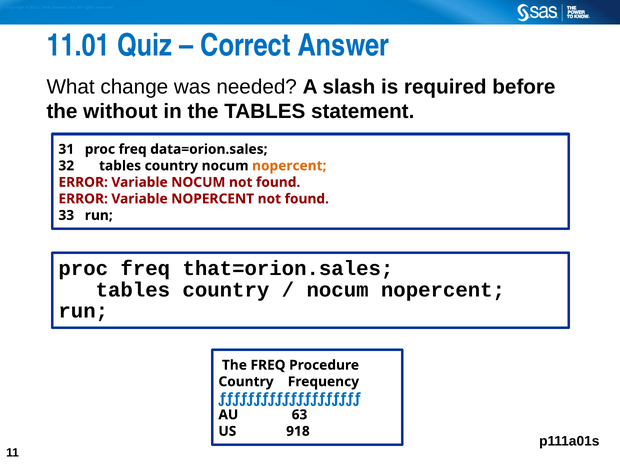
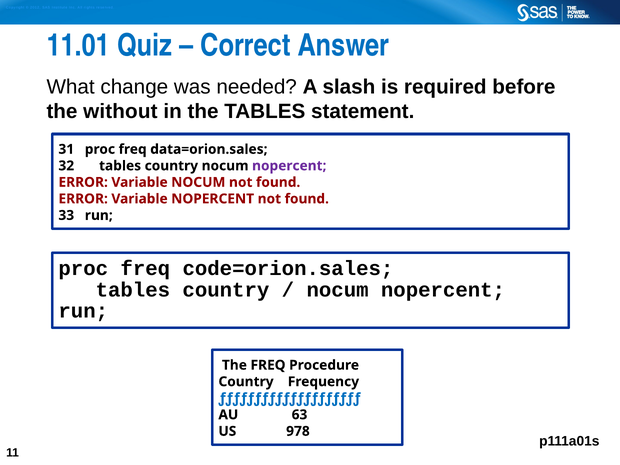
nopercent at (289, 166) colour: orange -> purple
that=orion.sales: that=orion.sales -> code=orion.sales
918: 918 -> 978
